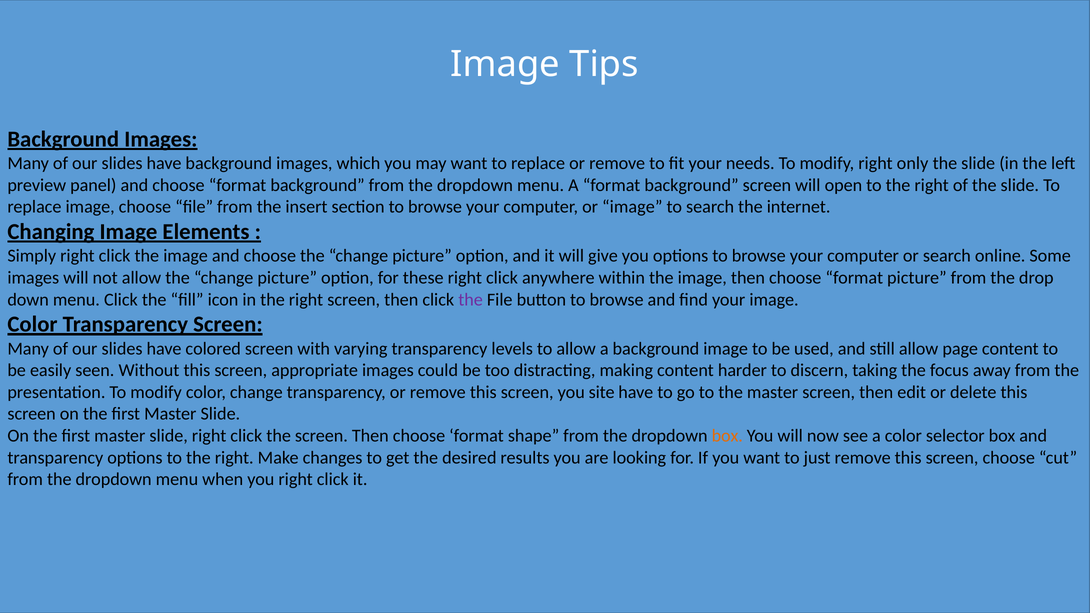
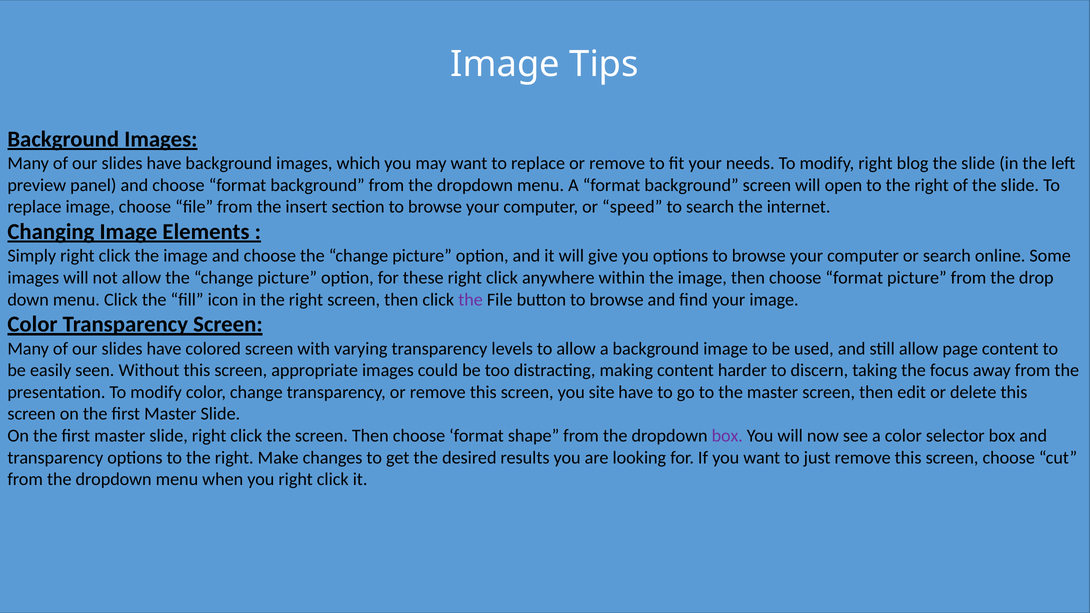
only: only -> blog
or image: image -> speed
box at (727, 436) colour: orange -> purple
